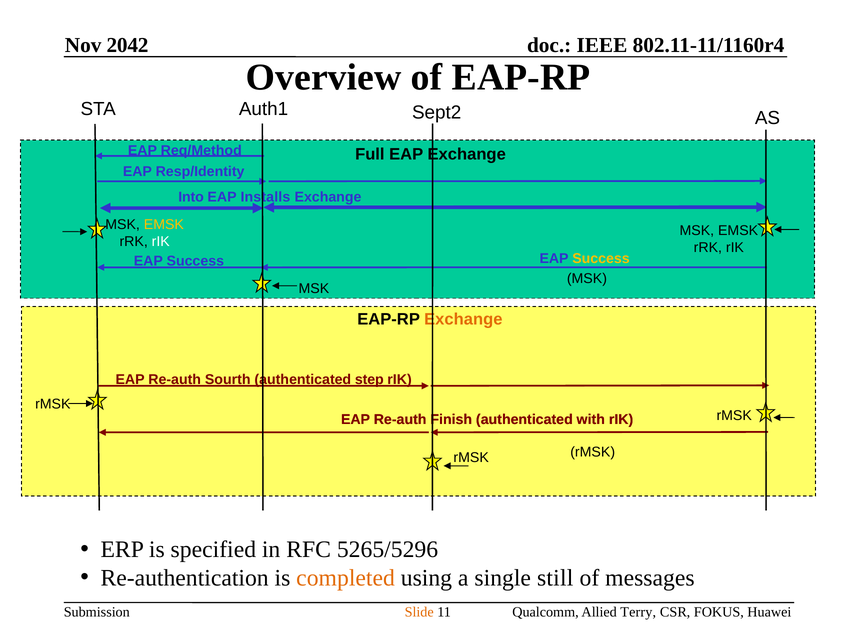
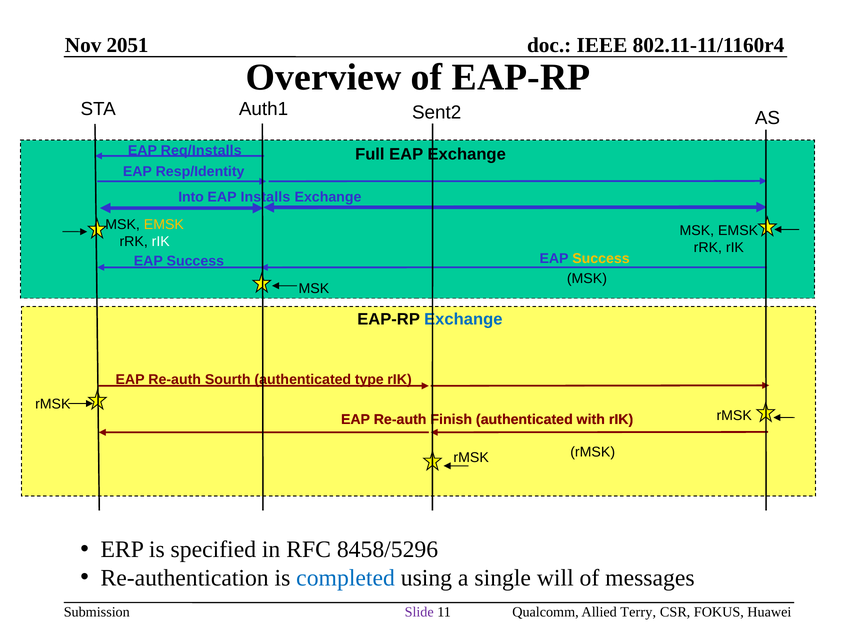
2042: 2042 -> 2051
Sept2: Sept2 -> Sent2
Req/Method: Req/Method -> Req/Installs
Exchange at (463, 320) colour: orange -> blue
step: step -> type
5265/5296: 5265/5296 -> 8458/5296
completed colour: orange -> blue
still: still -> will
Slide colour: orange -> purple
